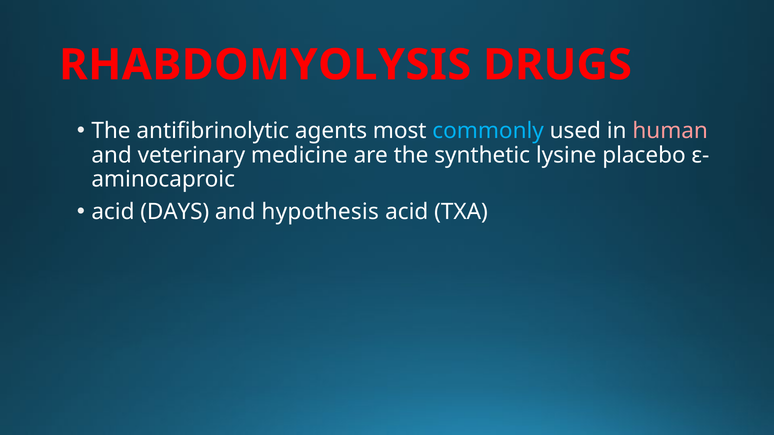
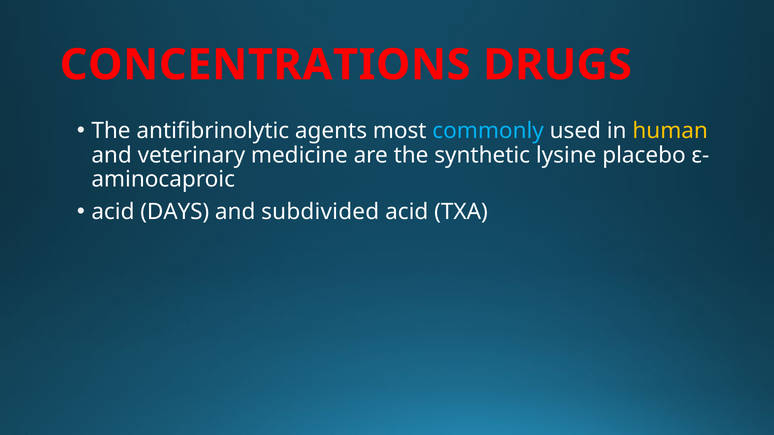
RHABDOMYOLYSIS: RHABDOMYOLYSIS -> CONCENTRATIONS
human colour: pink -> yellow
hypothesis: hypothesis -> subdivided
